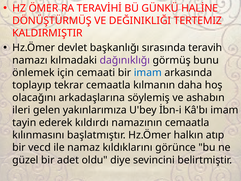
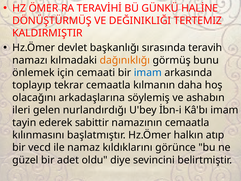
dağınıklığı colour: purple -> orange
yakınlarımıza: yakınlarımıza -> nurlandırdığı
kıldırdı: kıldırdı -> sabittir
